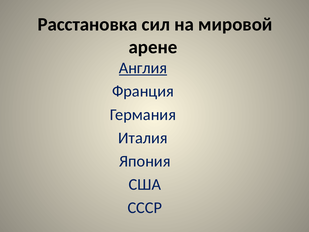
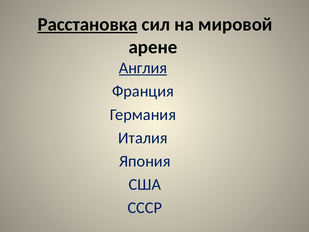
Расстановка underline: none -> present
